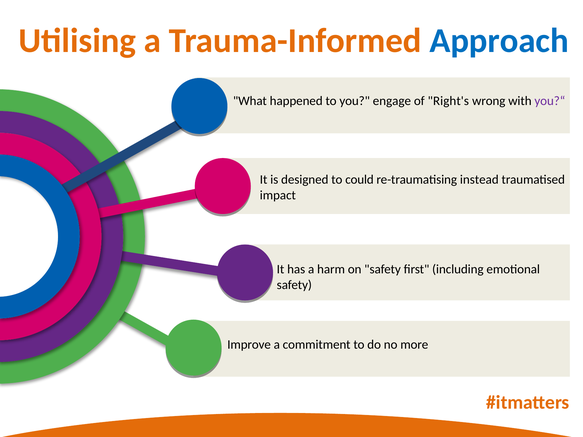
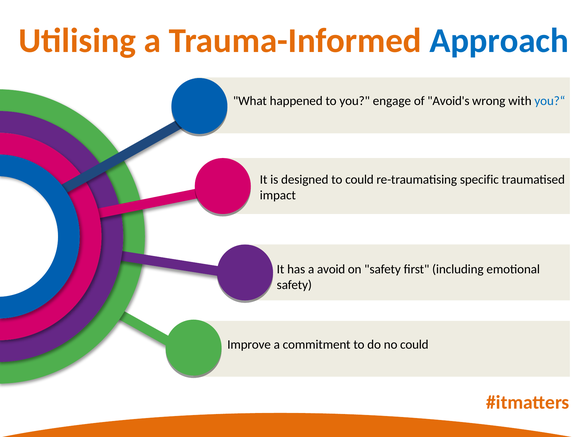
Right's: Right's -> Avoid's
you?“ colour: purple -> blue
instead: instead -> specific
harm: harm -> avoid
no more: more -> could
